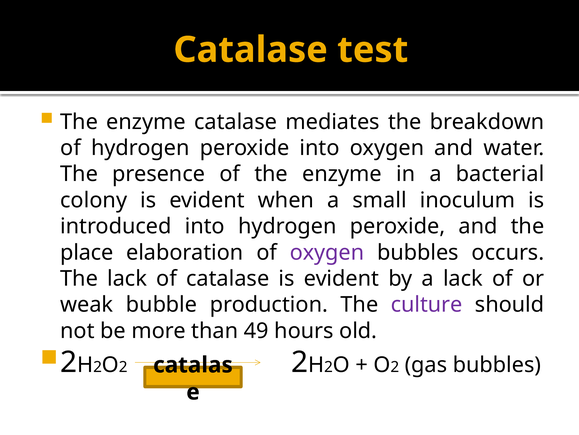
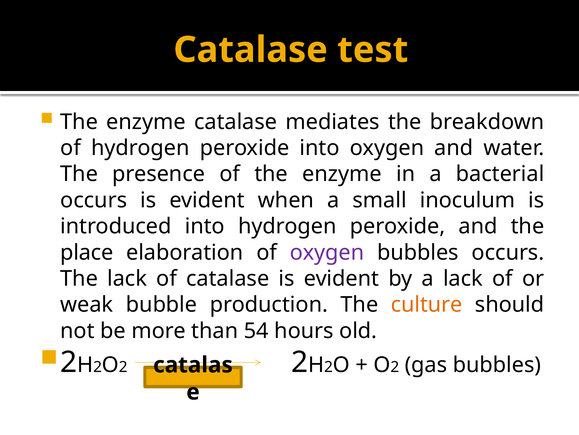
colony at (94, 200): colony -> occurs
culture colour: purple -> orange
49: 49 -> 54
